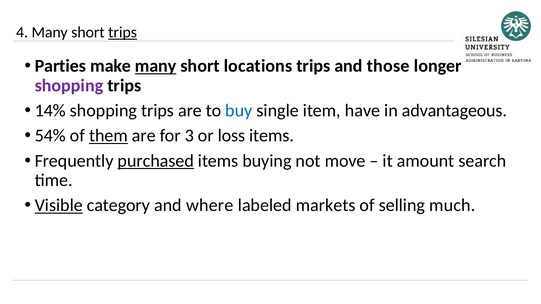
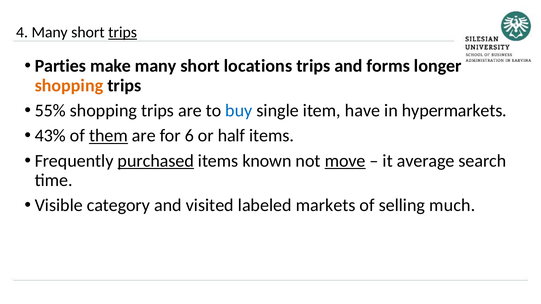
many at (156, 66) underline: present -> none
those: those -> forms
shopping at (69, 86) colour: purple -> orange
14%: 14% -> 55%
advantageous: advantageous -> hypermarkets
54%: 54% -> 43%
3: 3 -> 6
loss: loss -> half
buying: buying -> known
move underline: none -> present
amount: amount -> average
Visible underline: present -> none
where: where -> visited
